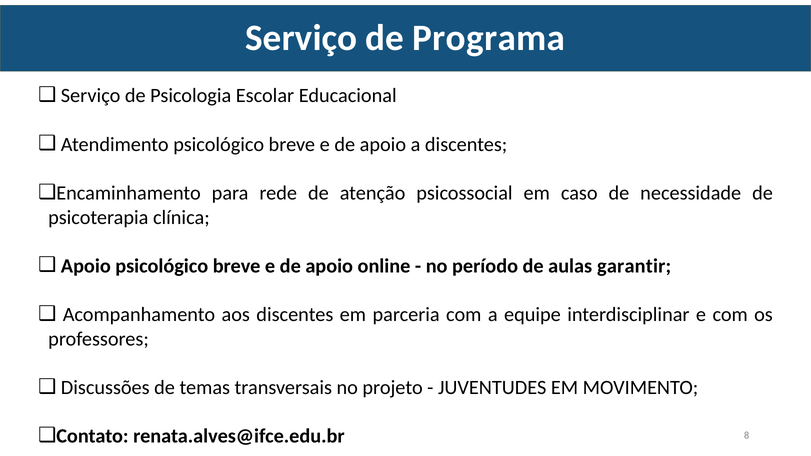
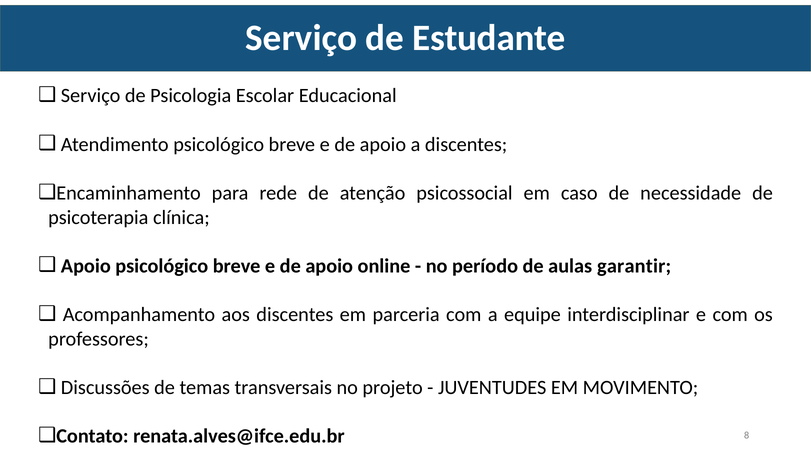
Programa: Programa -> Estudante
